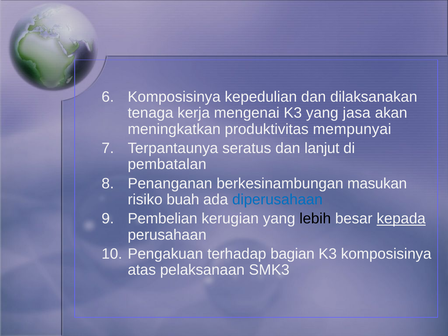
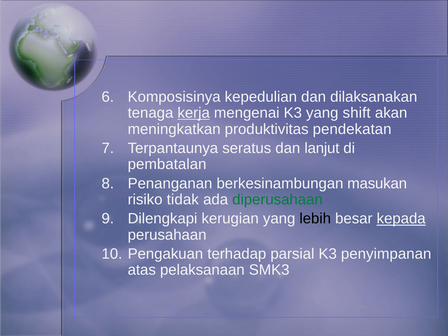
kerja underline: none -> present
jasa: jasa -> shift
mempunyai: mempunyai -> pendekatan
buah: buah -> tidak
diperusahaan colour: blue -> green
Pembelian: Pembelian -> Dilengkapi
bagian: bagian -> parsial
K3 komposisinya: komposisinya -> penyimpanan
